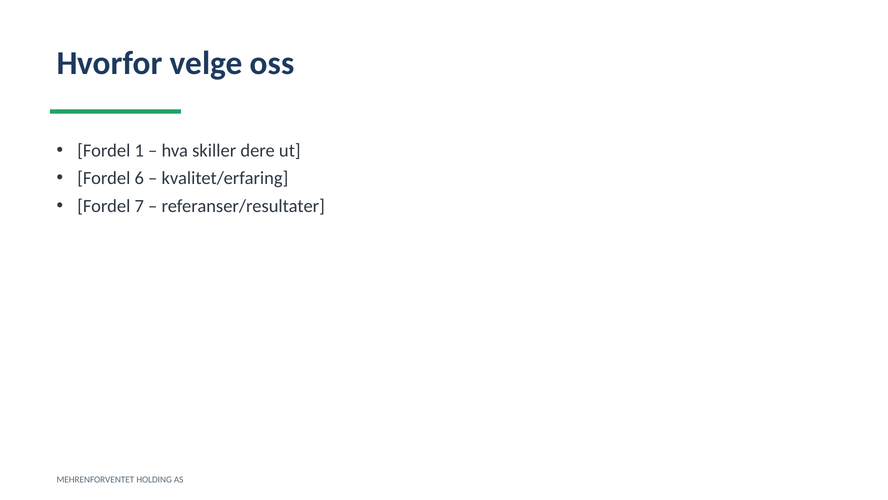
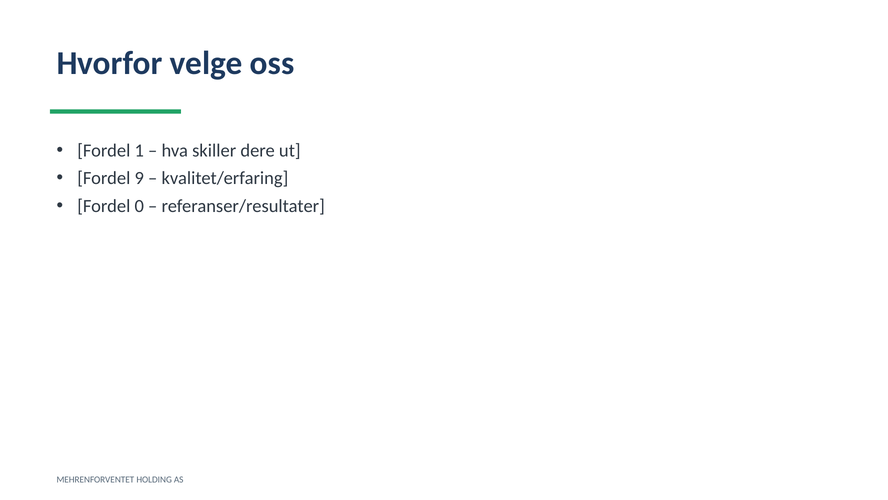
6: 6 -> 9
7: 7 -> 0
